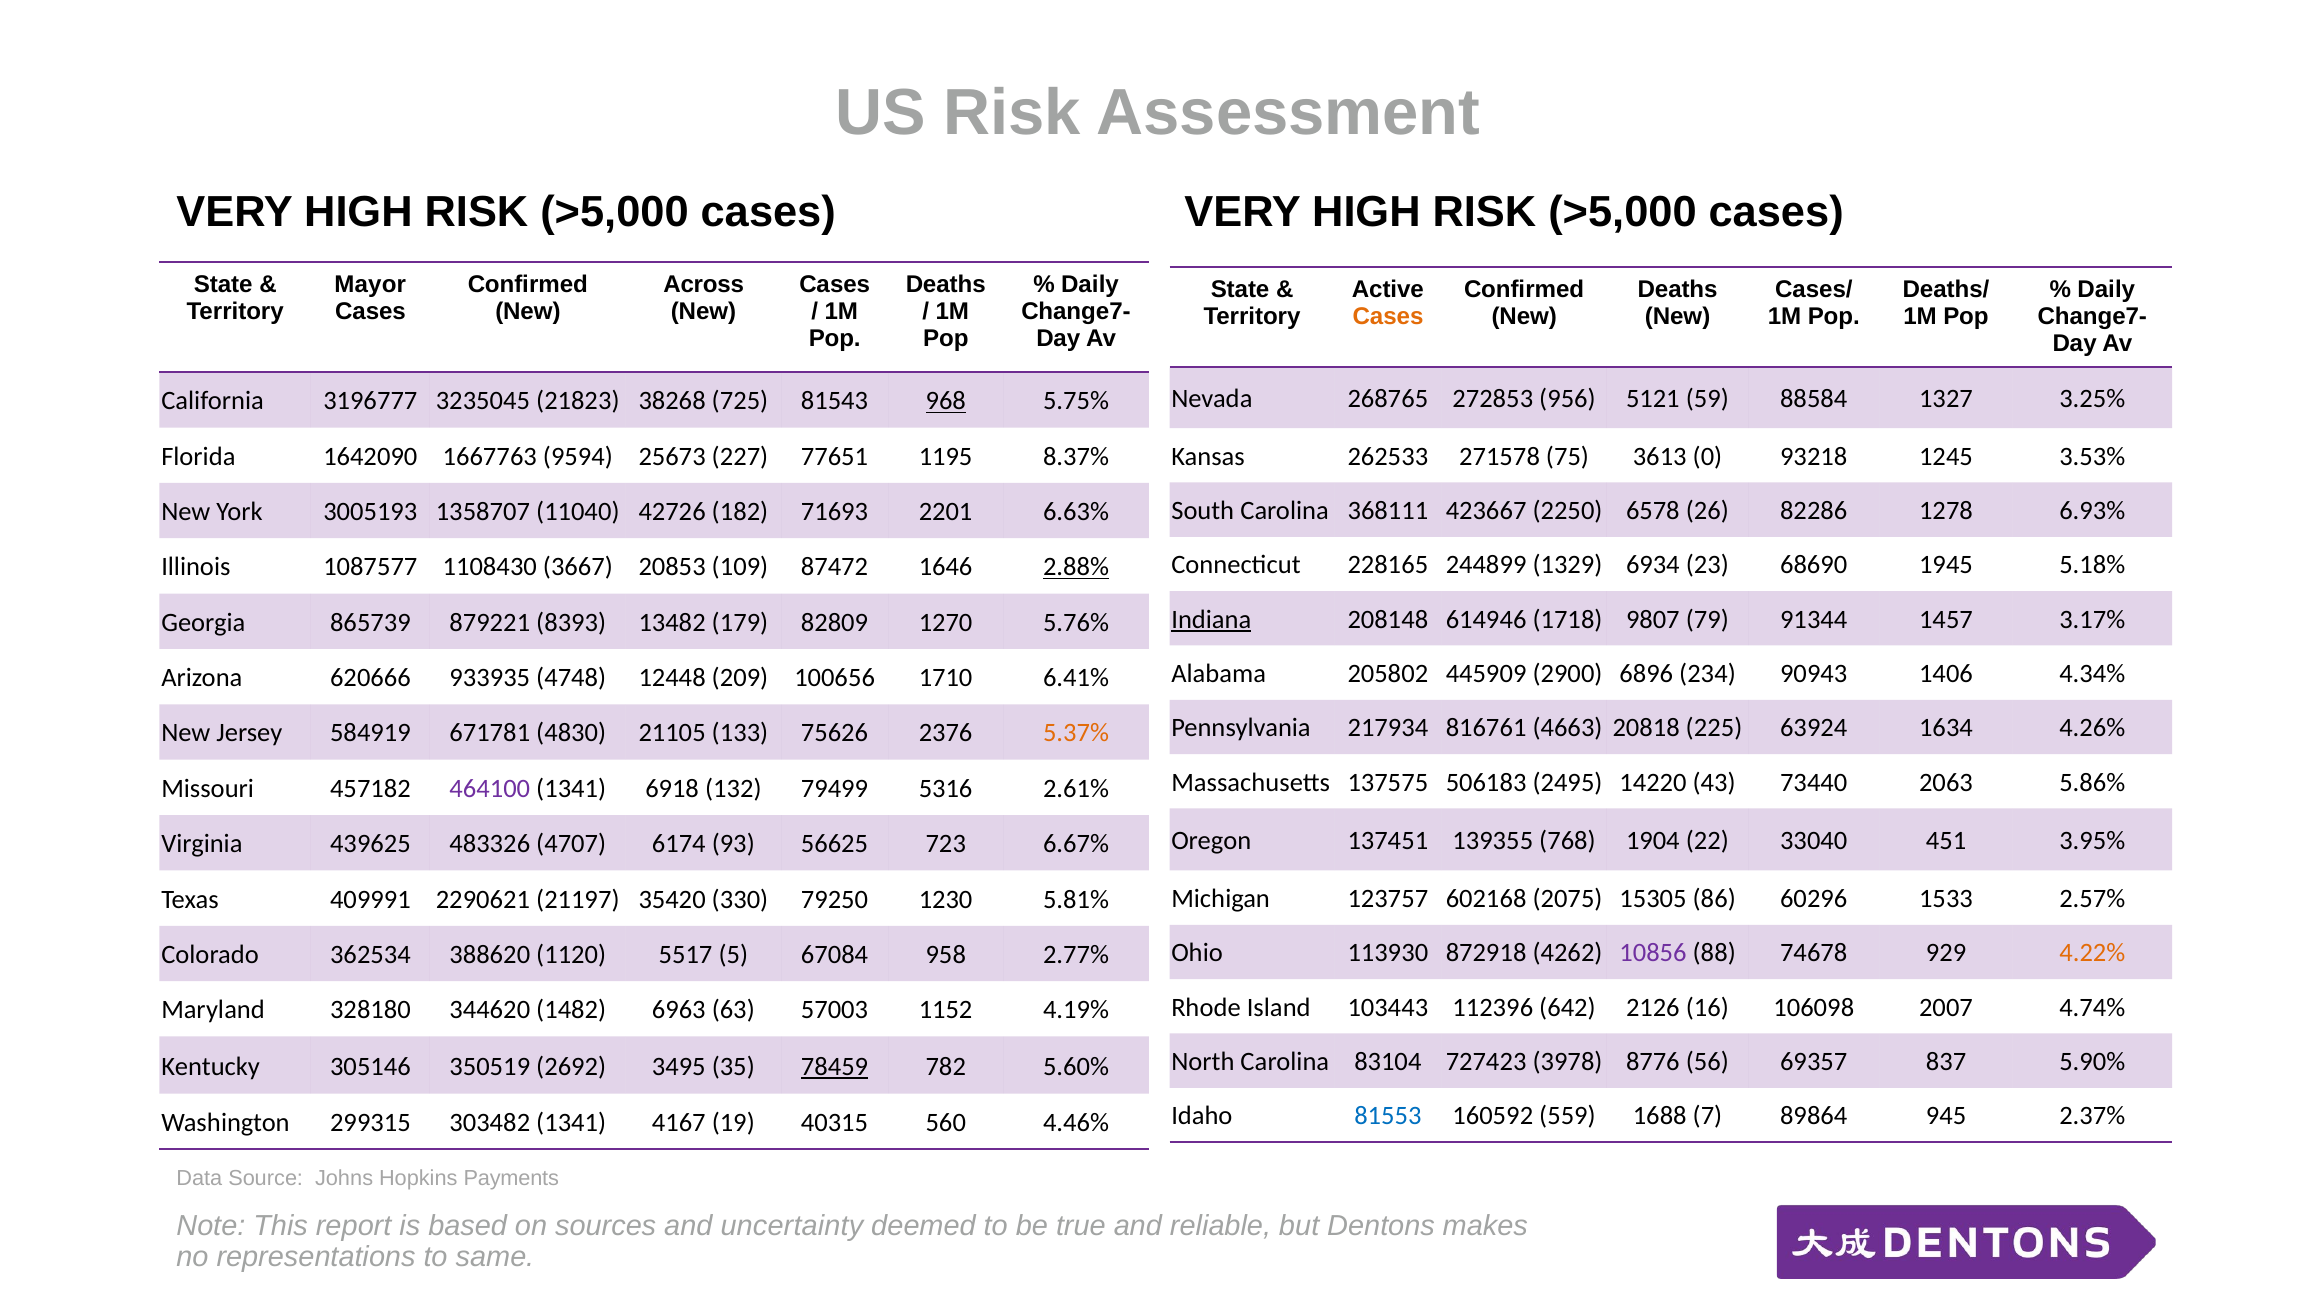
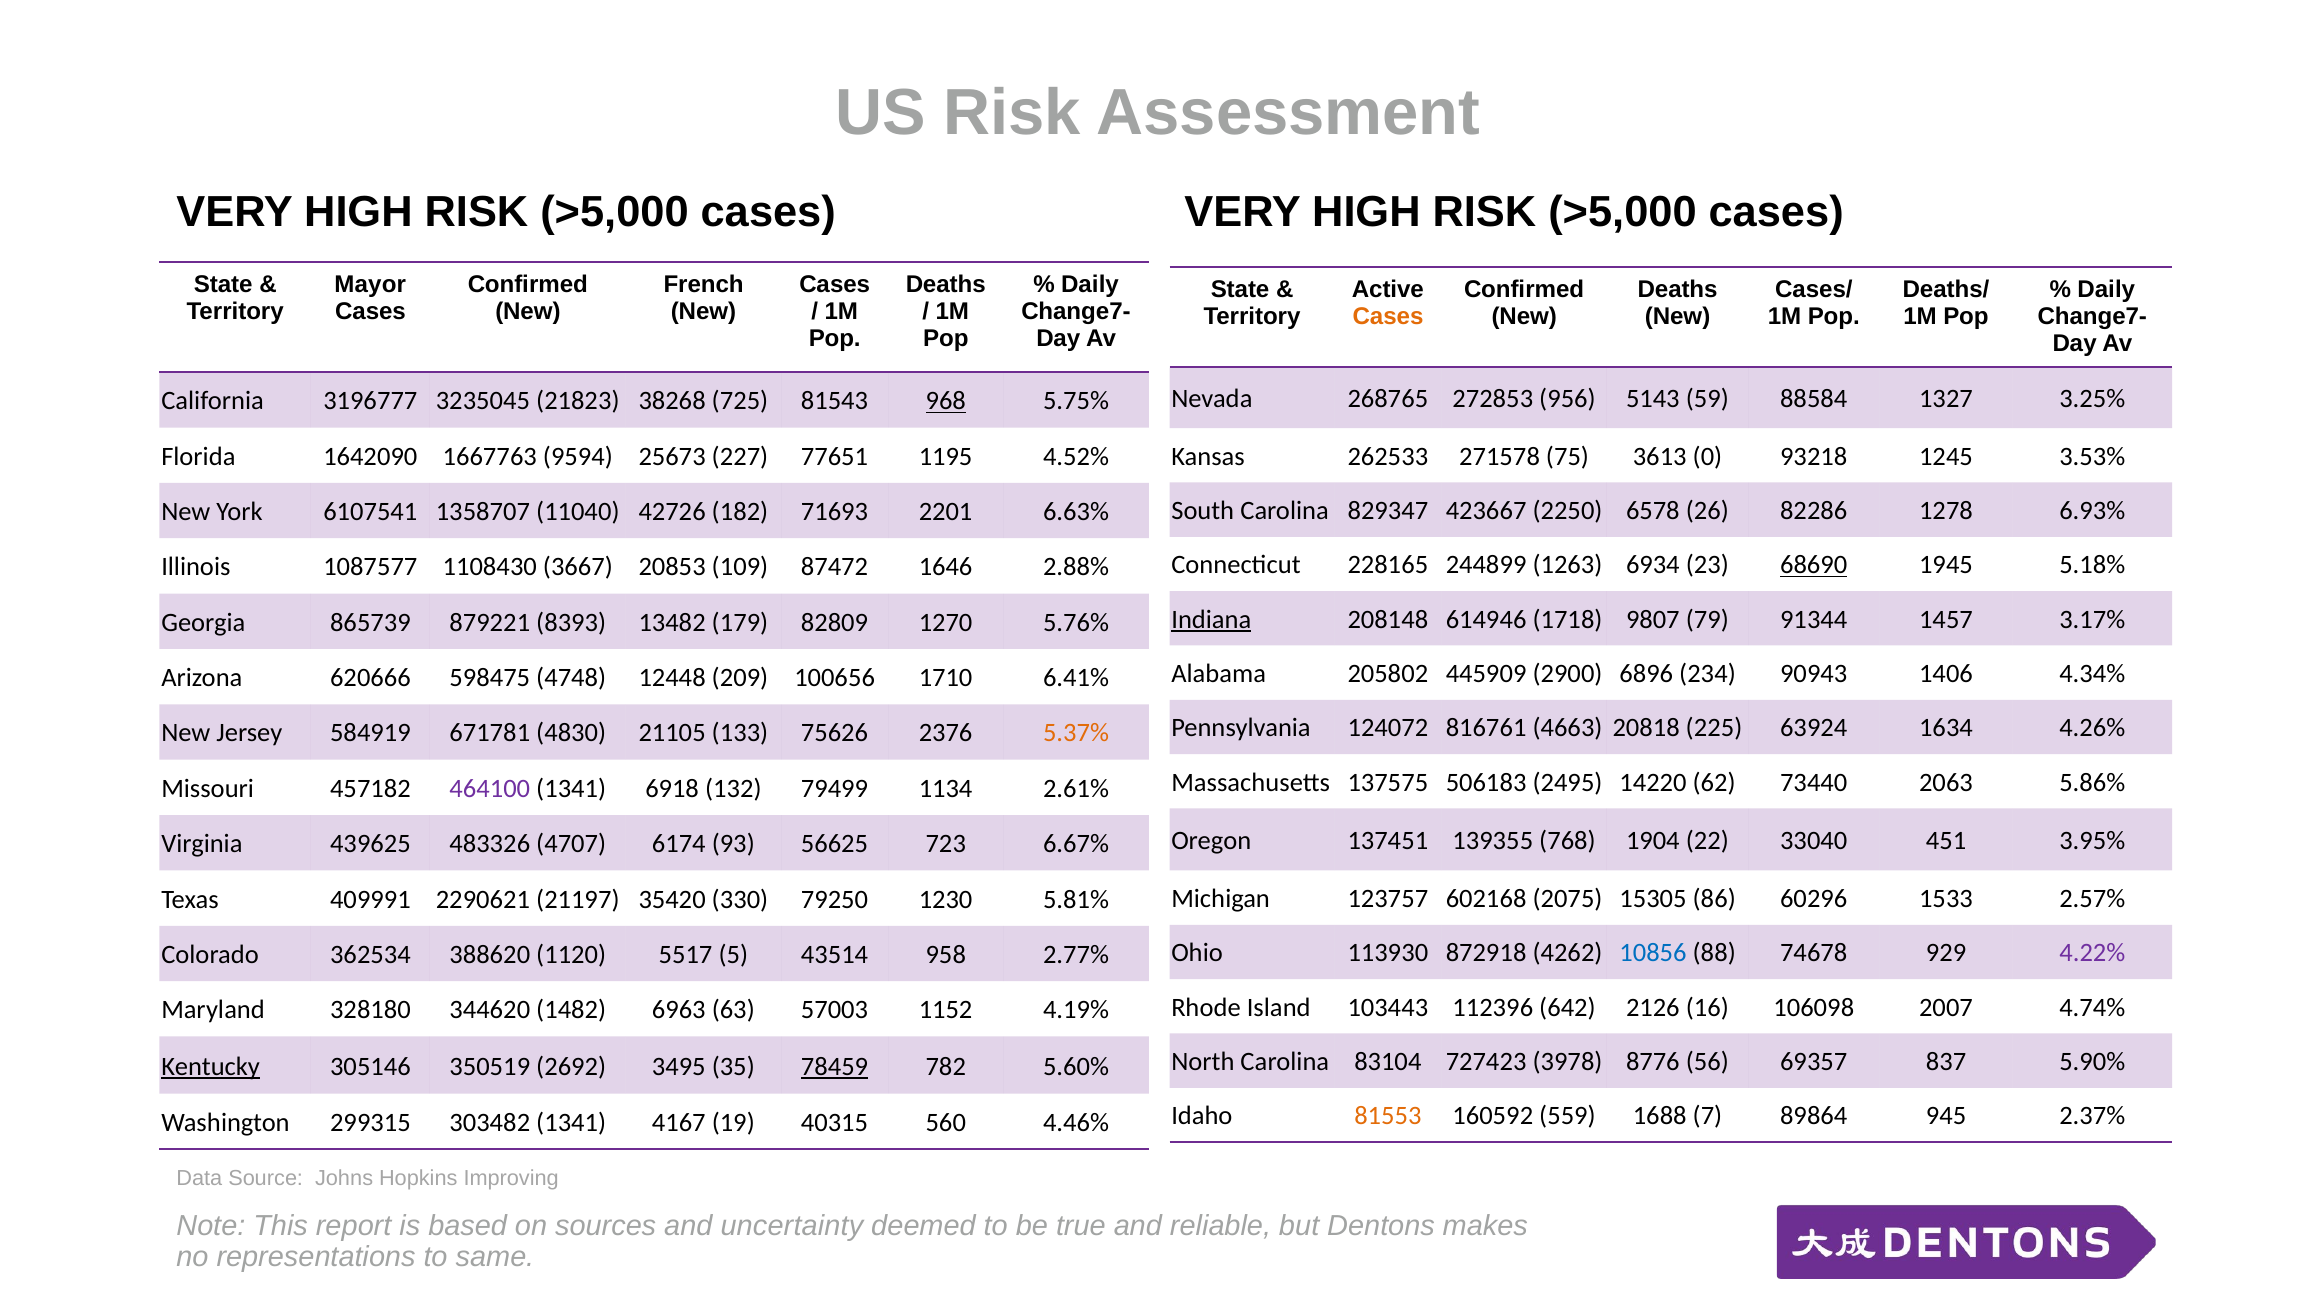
Across: Across -> French
5121: 5121 -> 5143
8.37%: 8.37% -> 4.52%
368111: 368111 -> 829347
3005193: 3005193 -> 6107541
1329: 1329 -> 1263
68690 underline: none -> present
2.88% underline: present -> none
933935: 933935 -> 598475
217934: 217934 -> 124072
43: 43 -> 62
5316: 5316 -> 1134
10856 colour: purple -> blue
4.22% colour: orange -> purple
67084: 67084 -> 43514
Kentucky underline: none -> present
81553 colour: blue -> orange
Payments: Payments -> Improving
